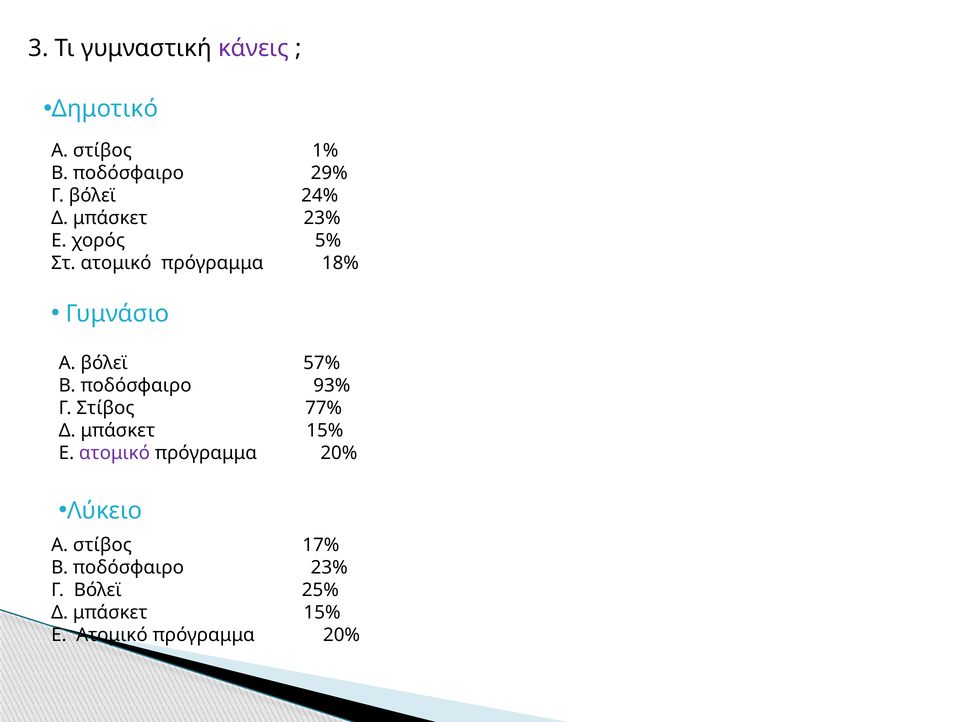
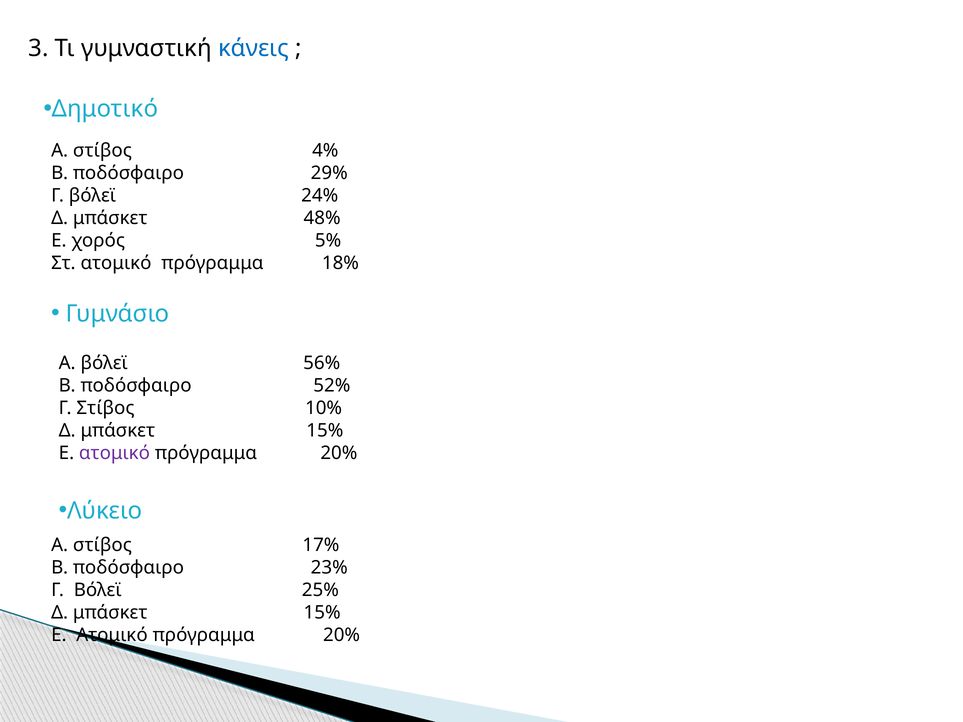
κάνεις colour: purple -> blue
1%: 1% -> 4%
μπάσκετ 23%: 23% -> 48%
57%: 57% -> 56%
93%: 93% -> 52%
77%: 77% -> 10%
